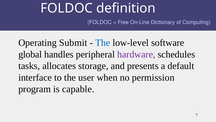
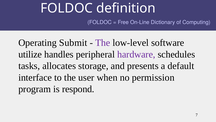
The at (103, 43) colour: blue -> purple
global: global -> utilize
capable: capable -> respond
